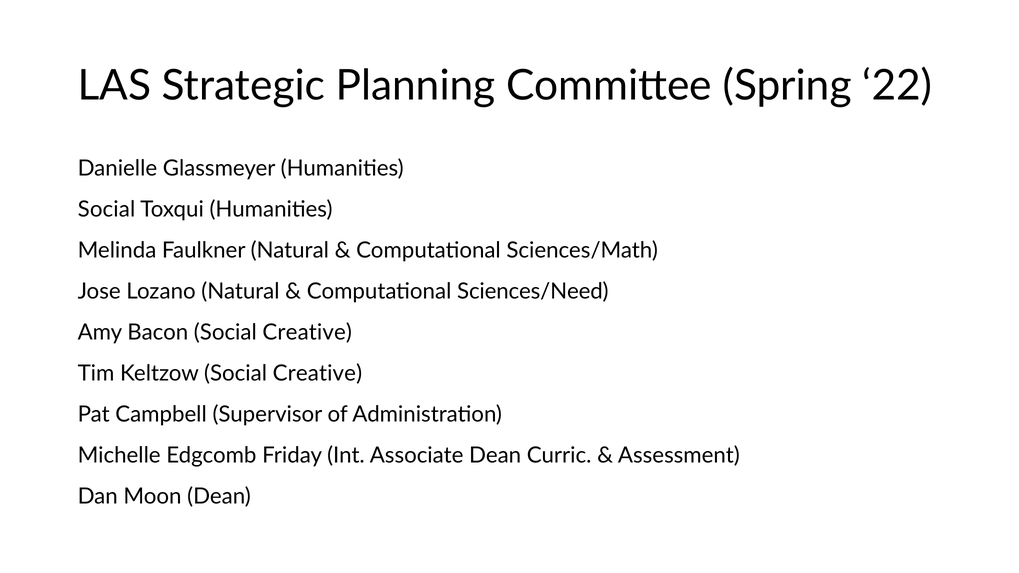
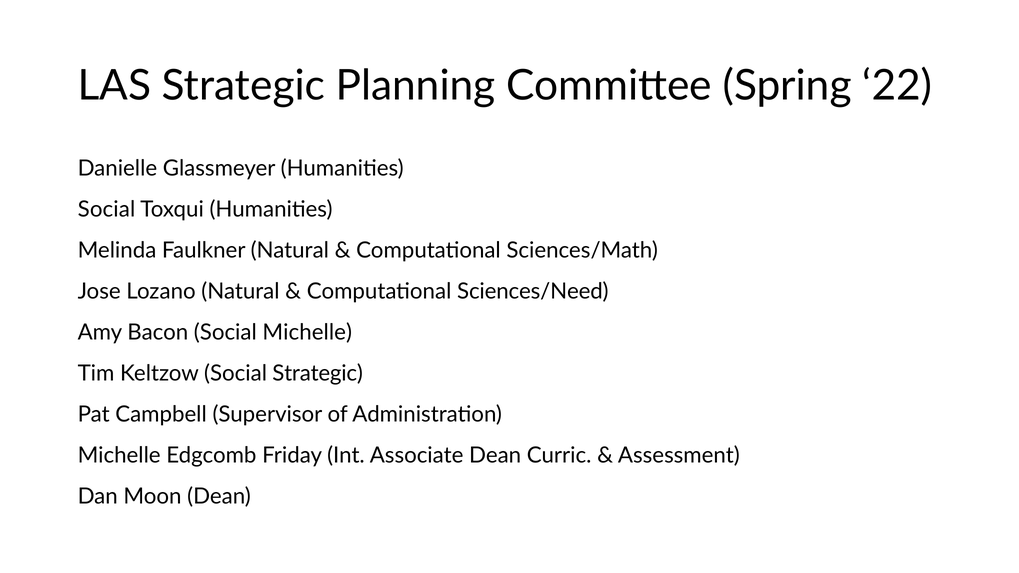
Bacon Social Creative: Creative -> Michelle
Keltzow Social Creative: Creative -> Strategic
